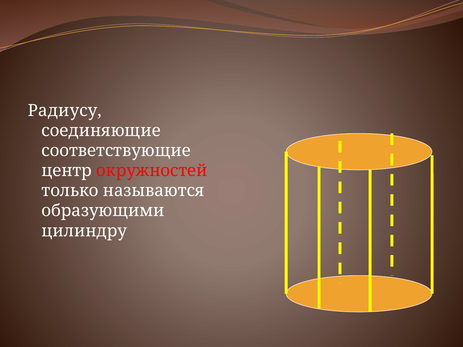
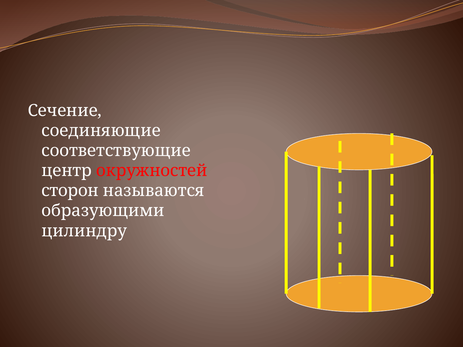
Радиусу: Радиусу -> Сечение
только: только -> сторон
